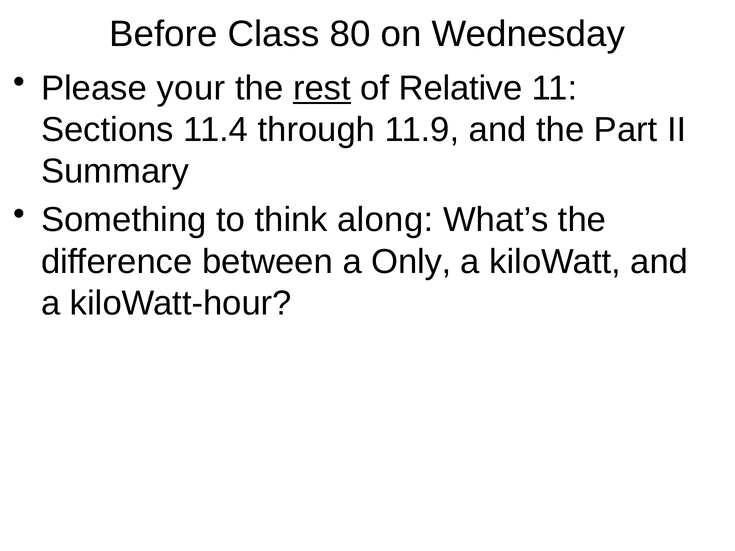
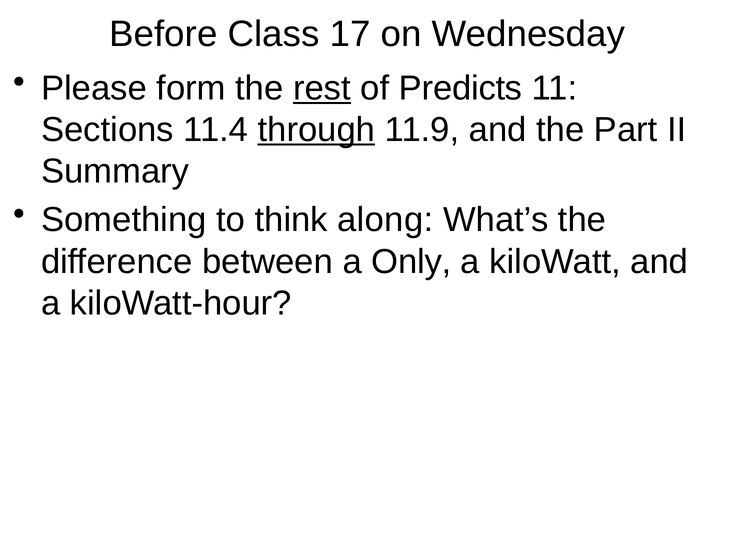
80: 80 -> 17
your: your -> form
Relative: Relative -> Predicts
through underline: none -> present
